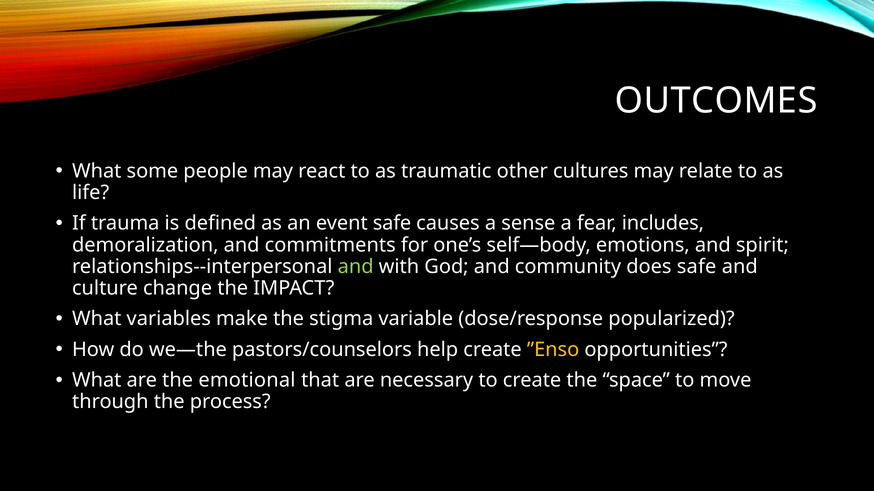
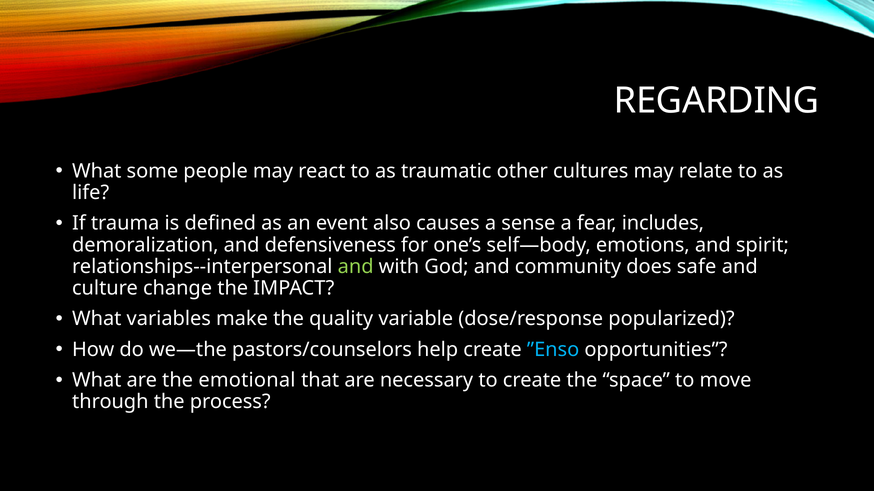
OUTCOMES: OUTCOMES -> REGARDING
event safe: safe -> also
commitments: commitments -> defensiveness
stigma: stigma -> quality
”Enso colour: yellow -> light blue
